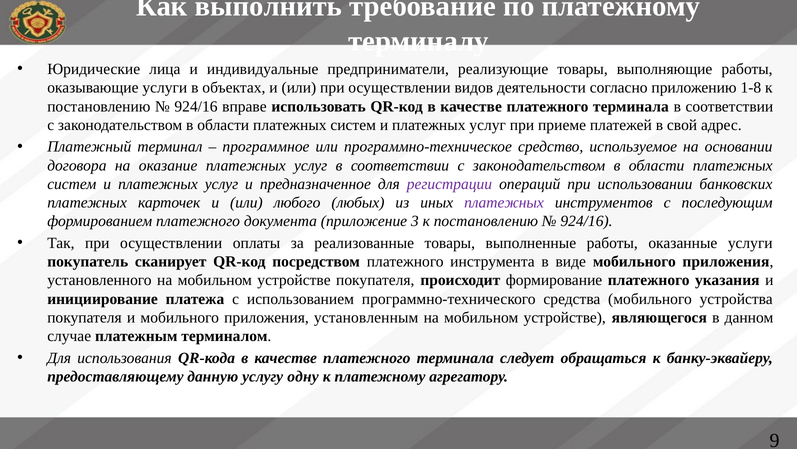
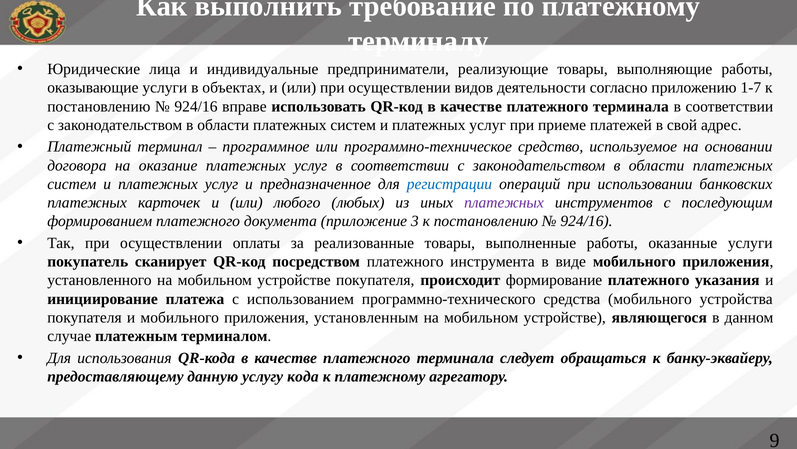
1-8: 1-8 -> 1-7
регистрации colour: purple -> blue
одну: одну -> кода
